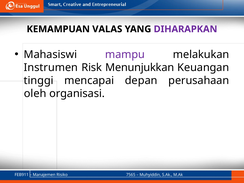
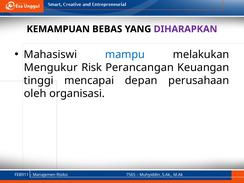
VALAS: VALAS -> BEBAS
mampu colour: purple -> blue
Instrumen: Instrumen -> Mengukur
Menunjukkan: Menunjukkan -> Perancangan
